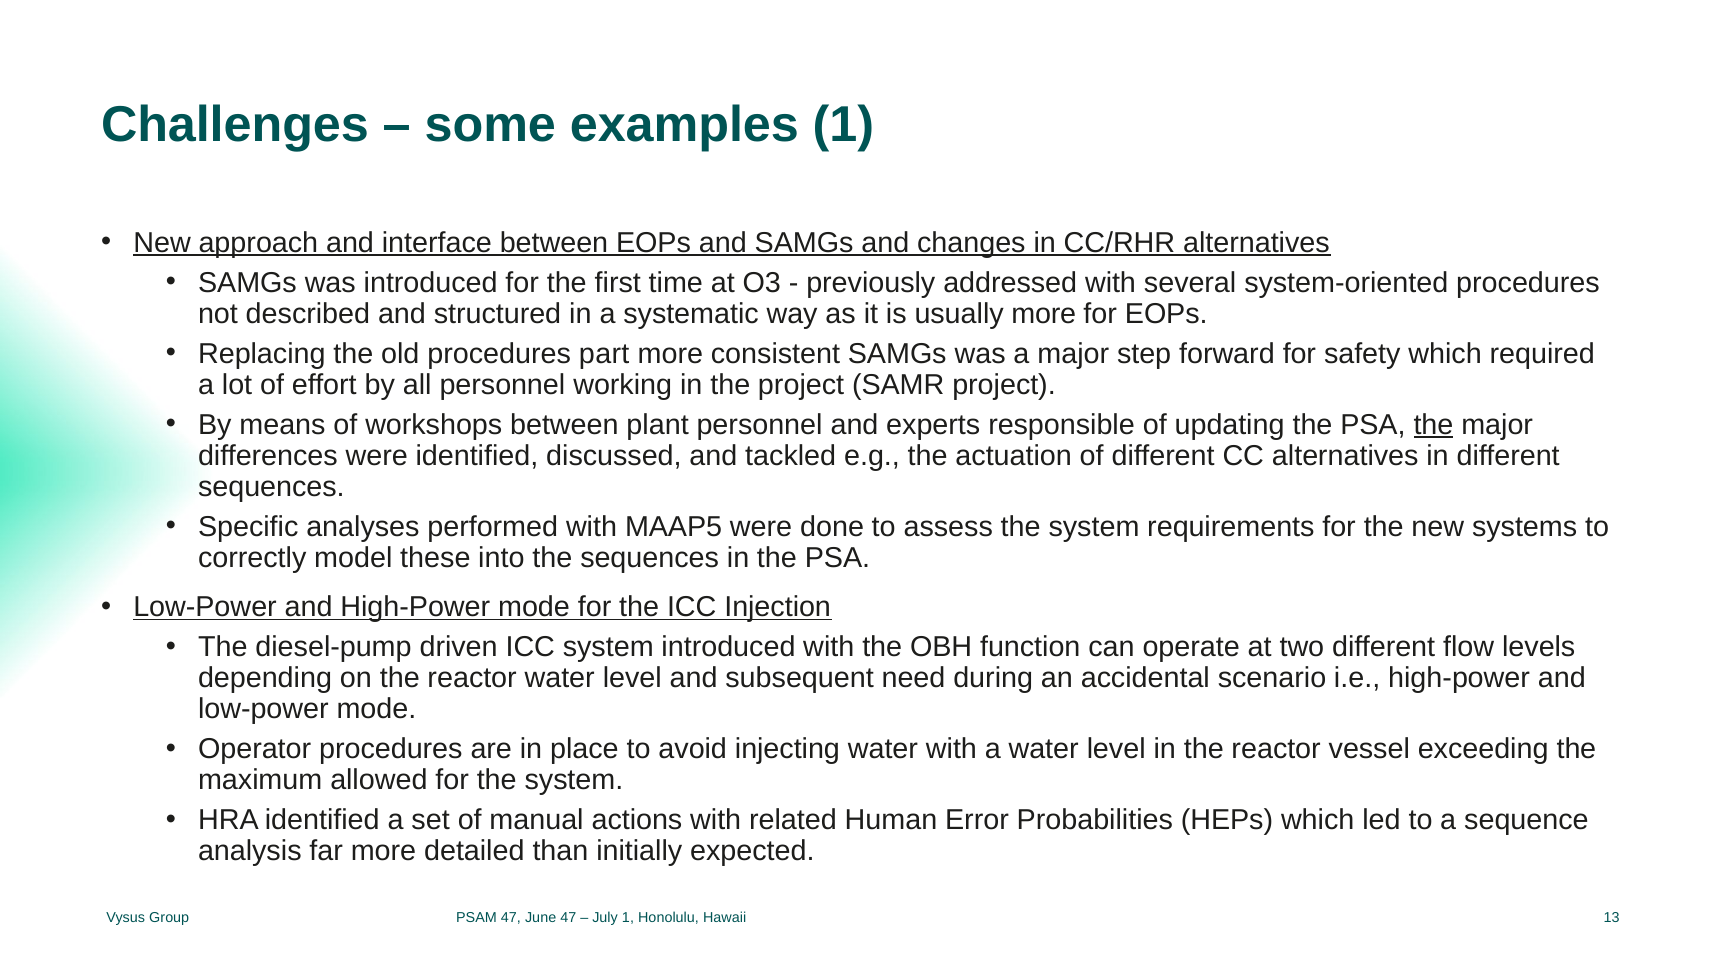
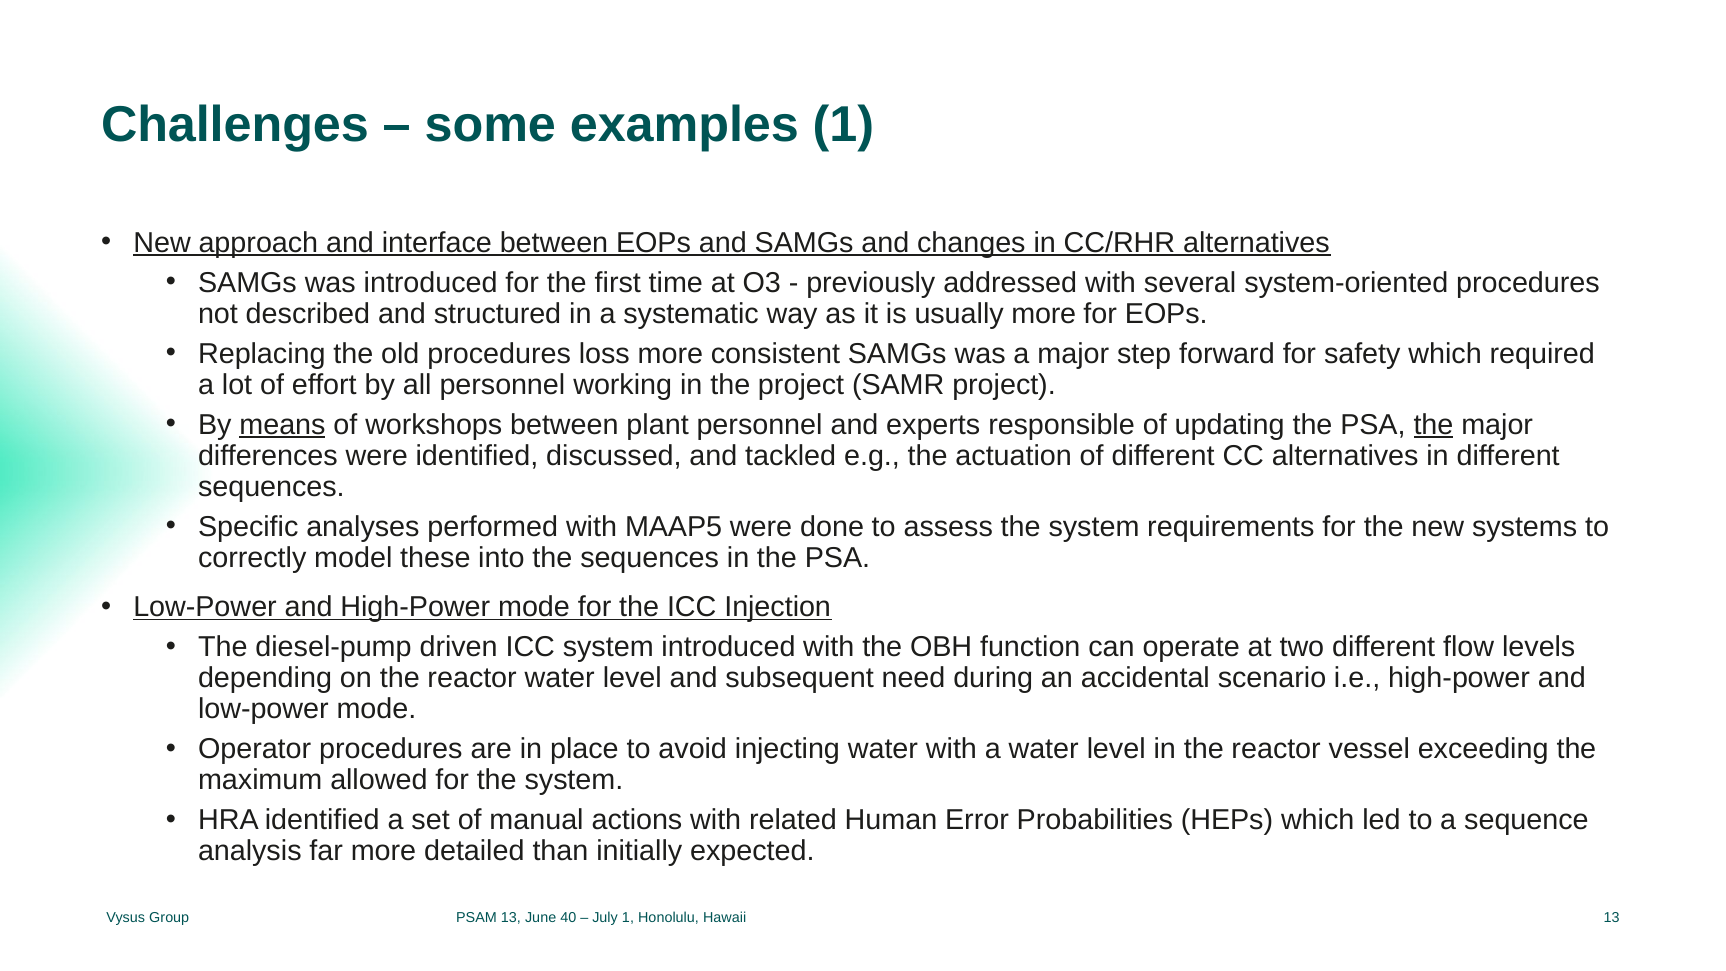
part: part -> loss
means underline: none -> present
PSAM 47: 47 -> 13
June 47: 47 -> 40
